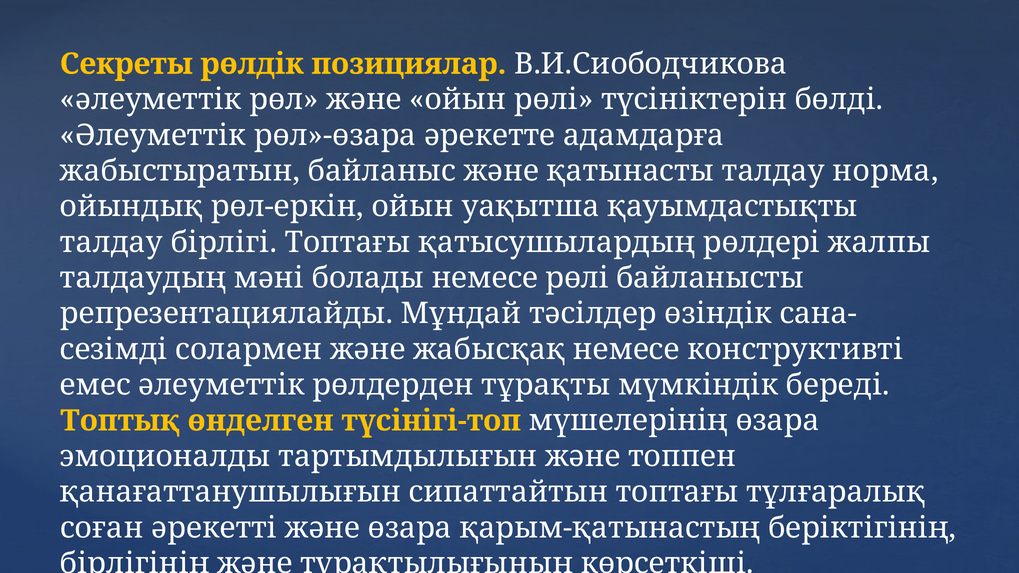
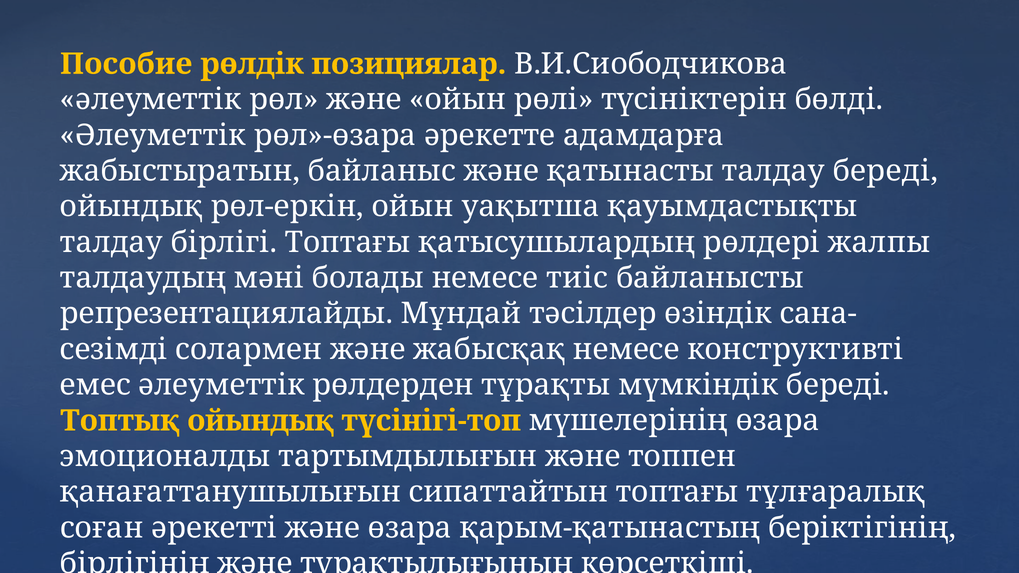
Секреты: Секреты -> Пособие
талдау норма: норма -> береді
немесе рөлі: рөлі -> тиіс
Топтық өнделген: өнделген -> ойындық
